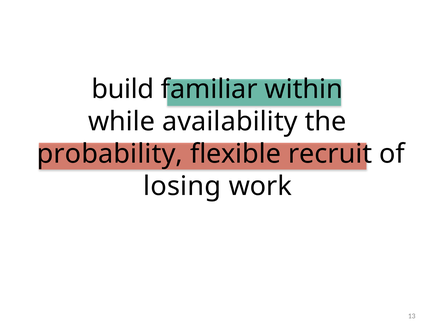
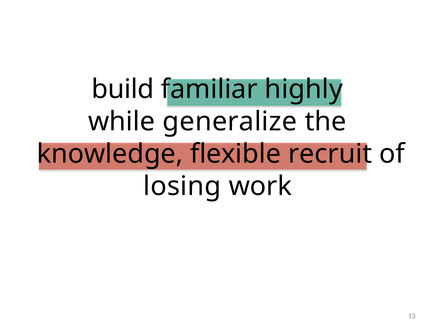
within: within -> highly
availability: availability -> generalize
probability: probability -> knowledge
